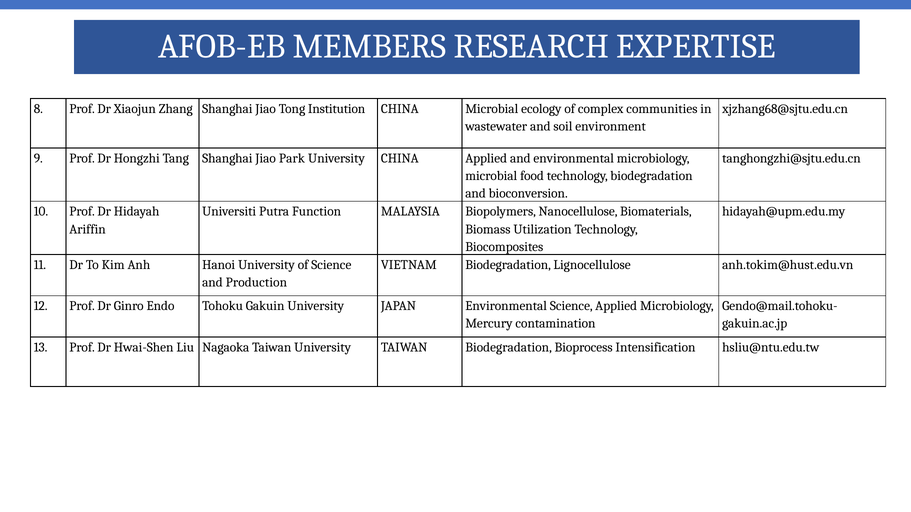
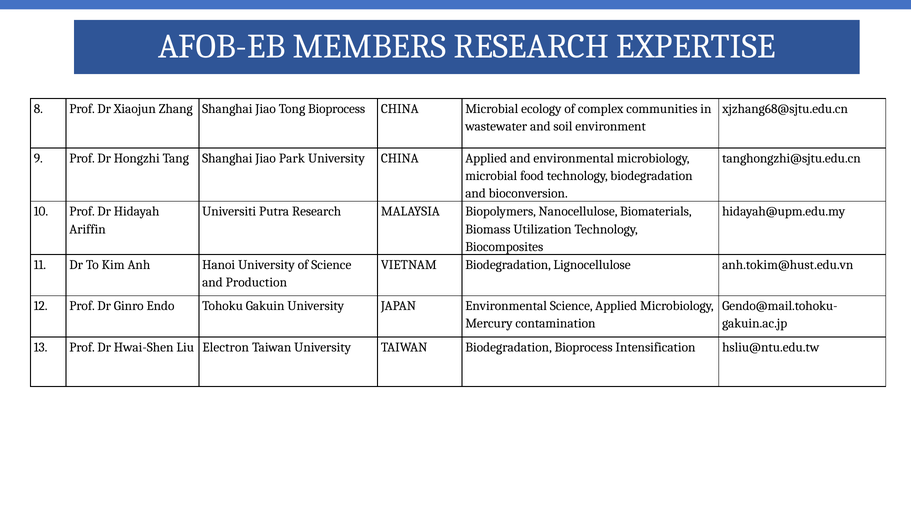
Tong Institution: Institution -> Bioprocess
Putra Function: Function -> Research
Nagaoka: Nagaoka -> Electron
